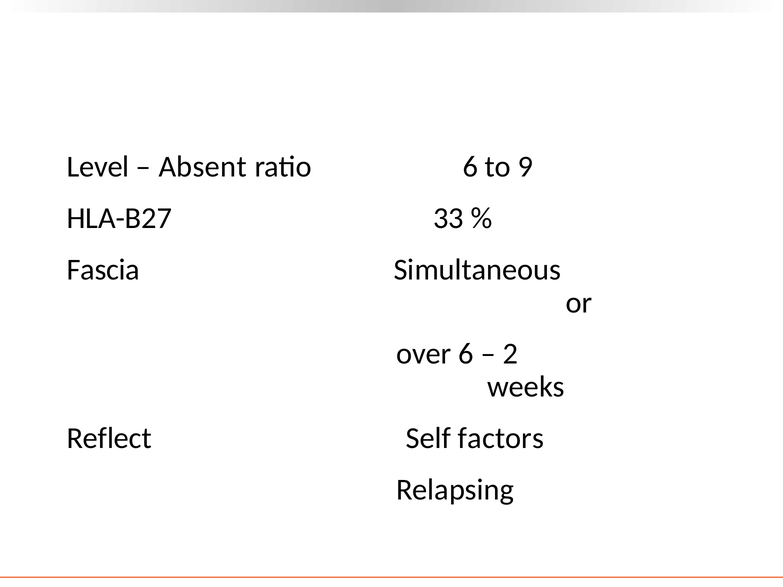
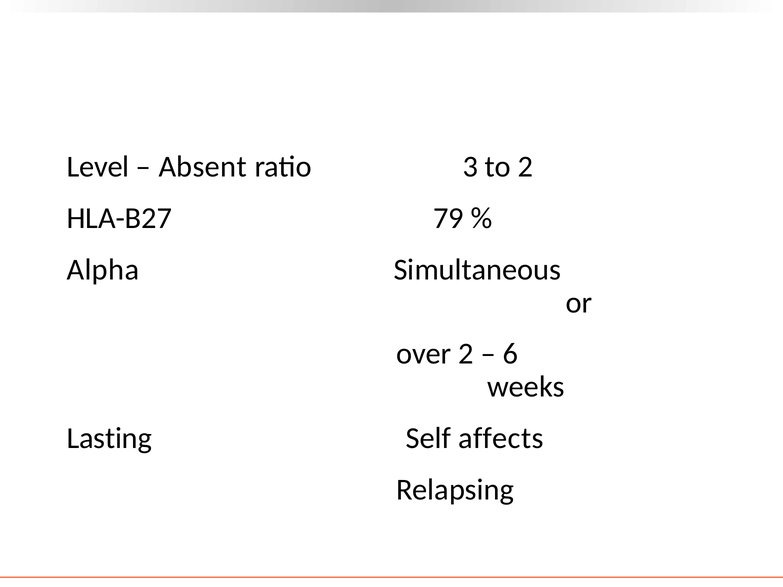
ratio 6: 6 -> 3
to 9: 9 -> 2
33: 33 -> 79
Fascia: Fascia -> Alpha
over 6: 6 -> 2
2: 2 -> 6
Reflect: Reflect -> Lasting
factors: factors -> affects
